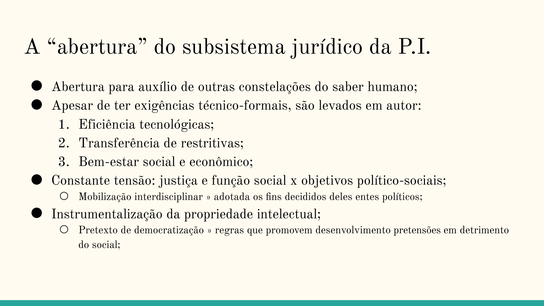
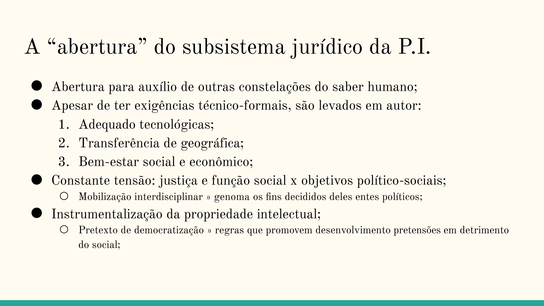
Eficiência: Eficiência -> Adequado
restritivas: restritivas -> geográfica
adotada: adotada -> genoma
